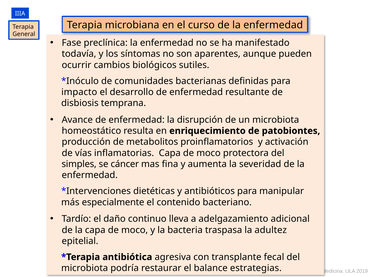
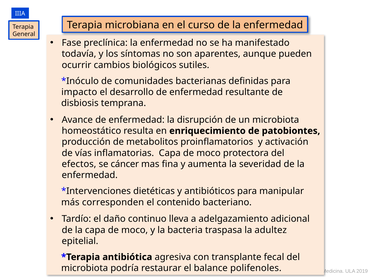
simples: simples -> efectos
especialmente: especialmente -> corresponden
estrategias: estrategias -> polifenoles
